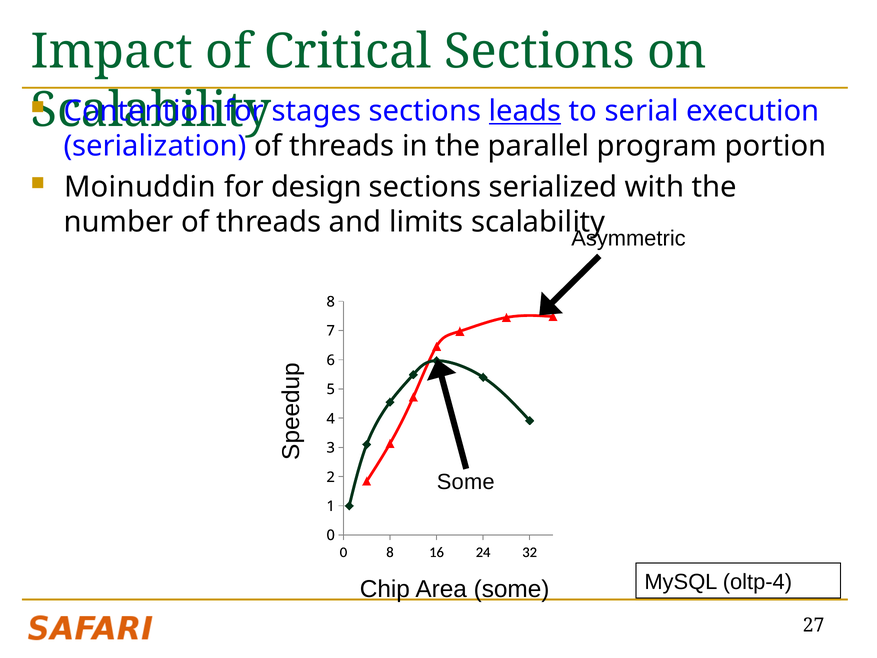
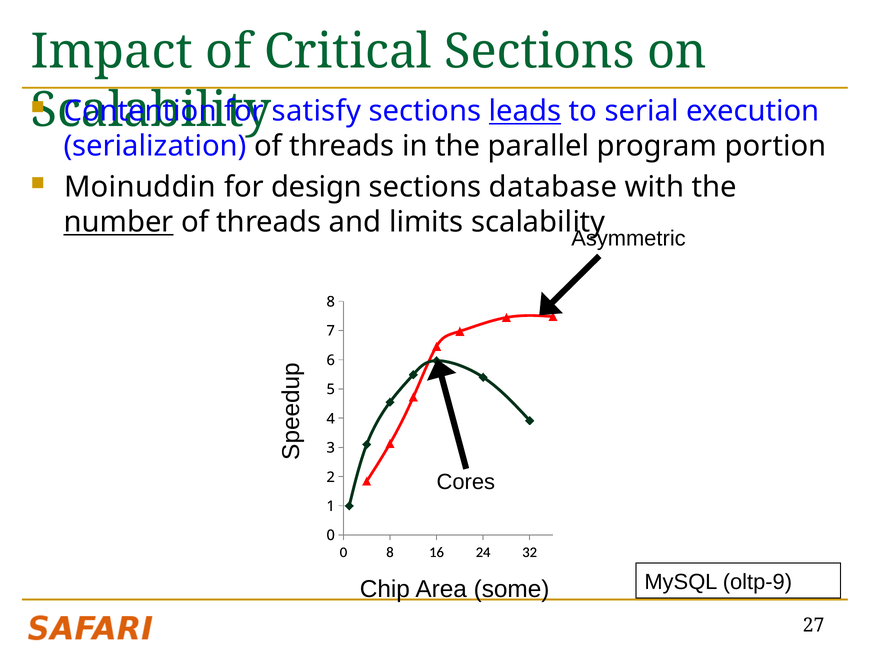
stages: stages -> satisfy
serialized: serialized -> database
number underline: none -> present
Some at (466, 482): Some -> Cores
oltp-4: oltp-4 -> oltp-9
